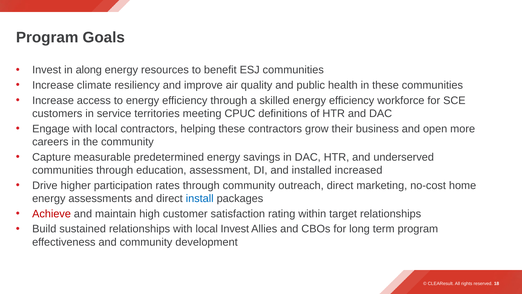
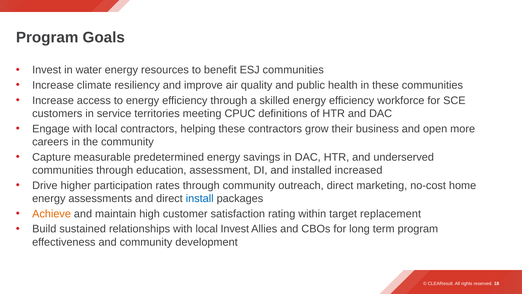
along: along -> water
Achieve colour: red -> orange
target relationships: relationships -> replacement
